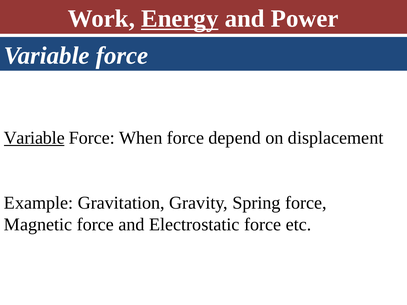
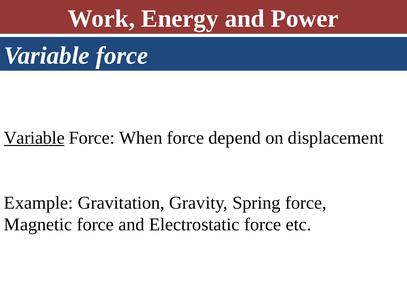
Energy underline: present -> none
